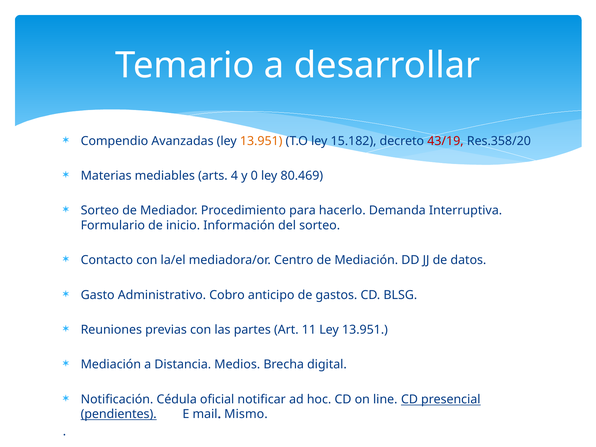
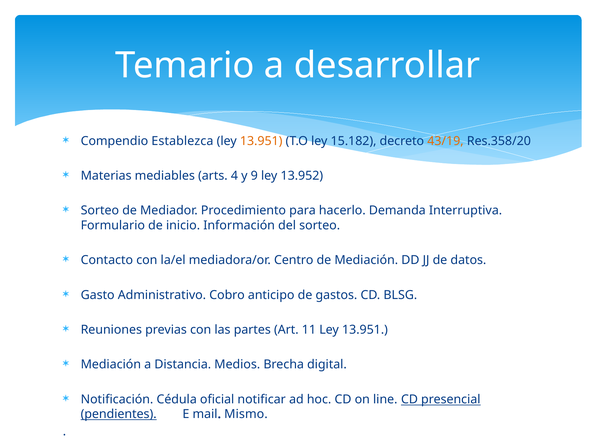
Avanzadas: Avanzadas -> Establezca
43/19 colour: red -> orange
0: 0 -> 9
80.469: 80.469 -> 13.952
